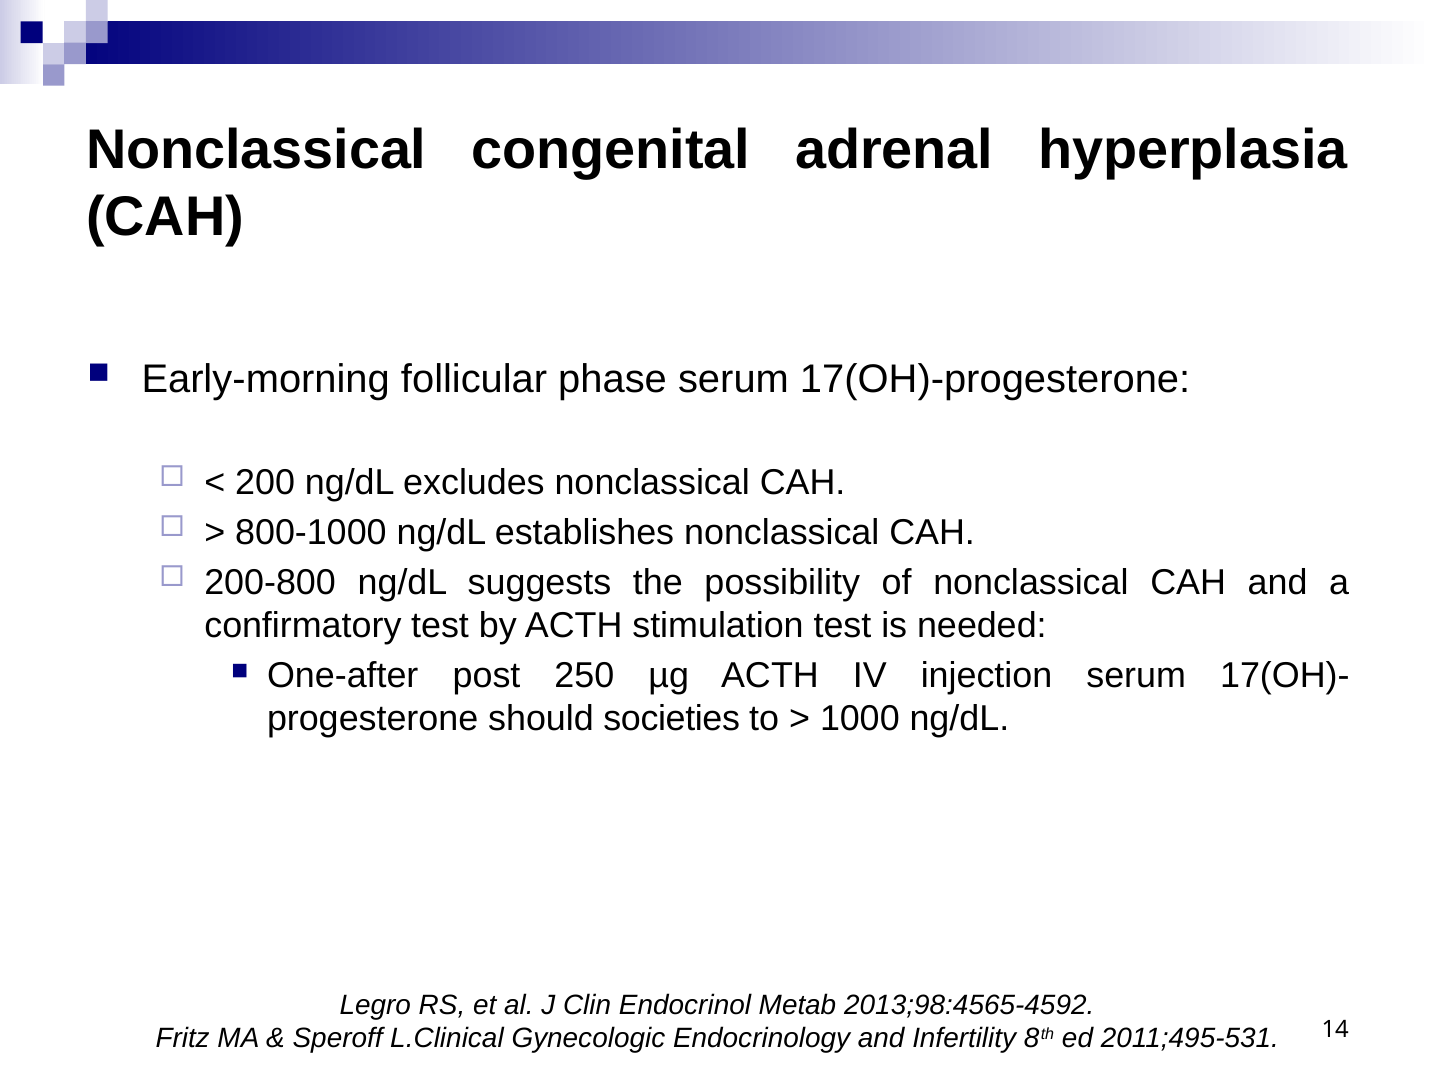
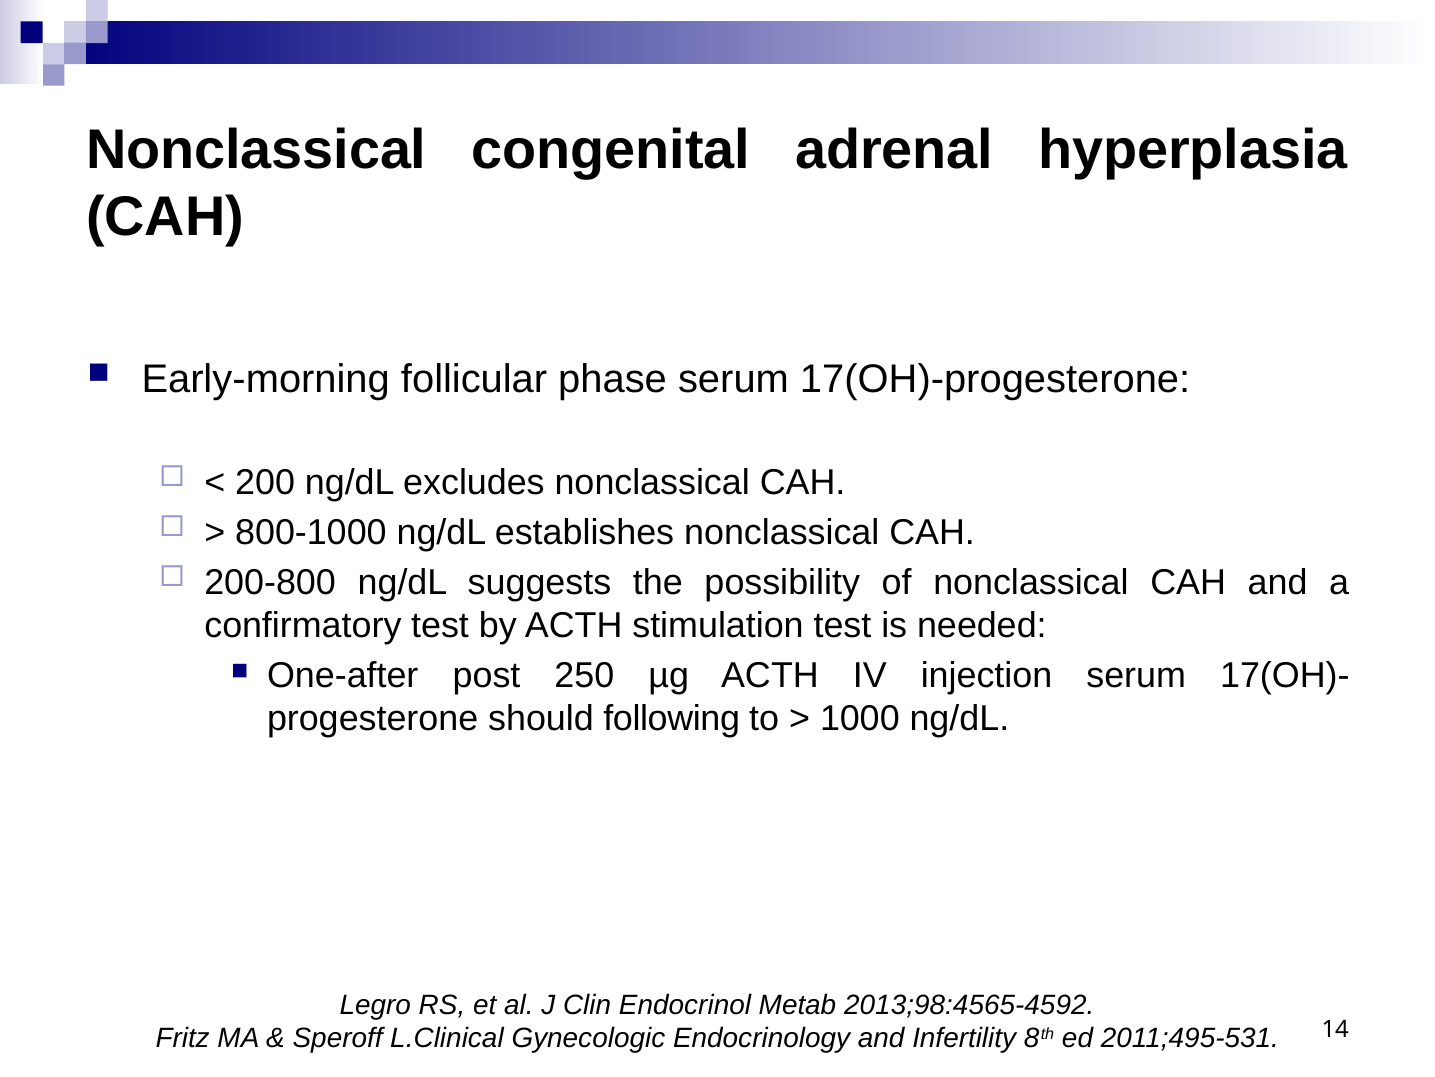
societies: societies -> following
